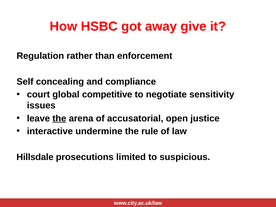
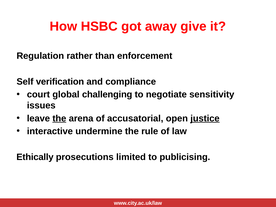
concealing: concealing -> verification
competitive: competitive -> challenging
justice underline: none -> present
Hillsdale: Hillsdale -> Ethically
suspicious: suspicious -> publicising
